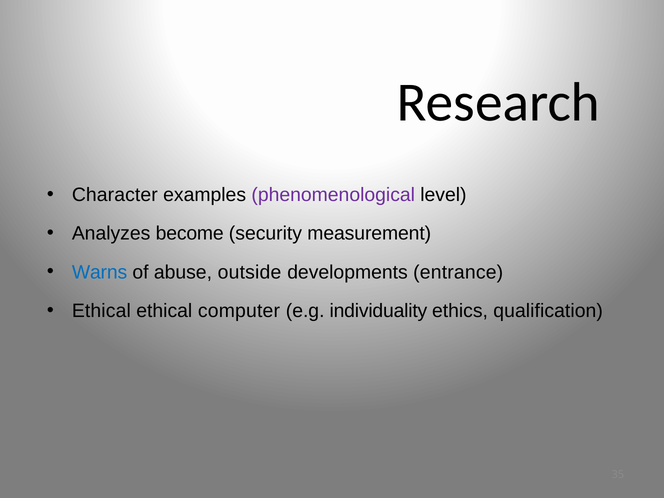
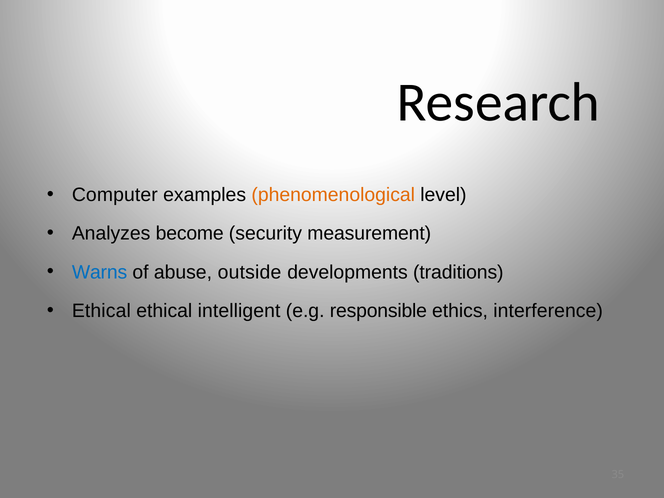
Character: Character -> Computer
phenomenological colour: purple -> orange
entrance: entrance -> traditions
computer: computer -> intelligent
individuality: individuality -> responsible
qualification: qualification -> interference
